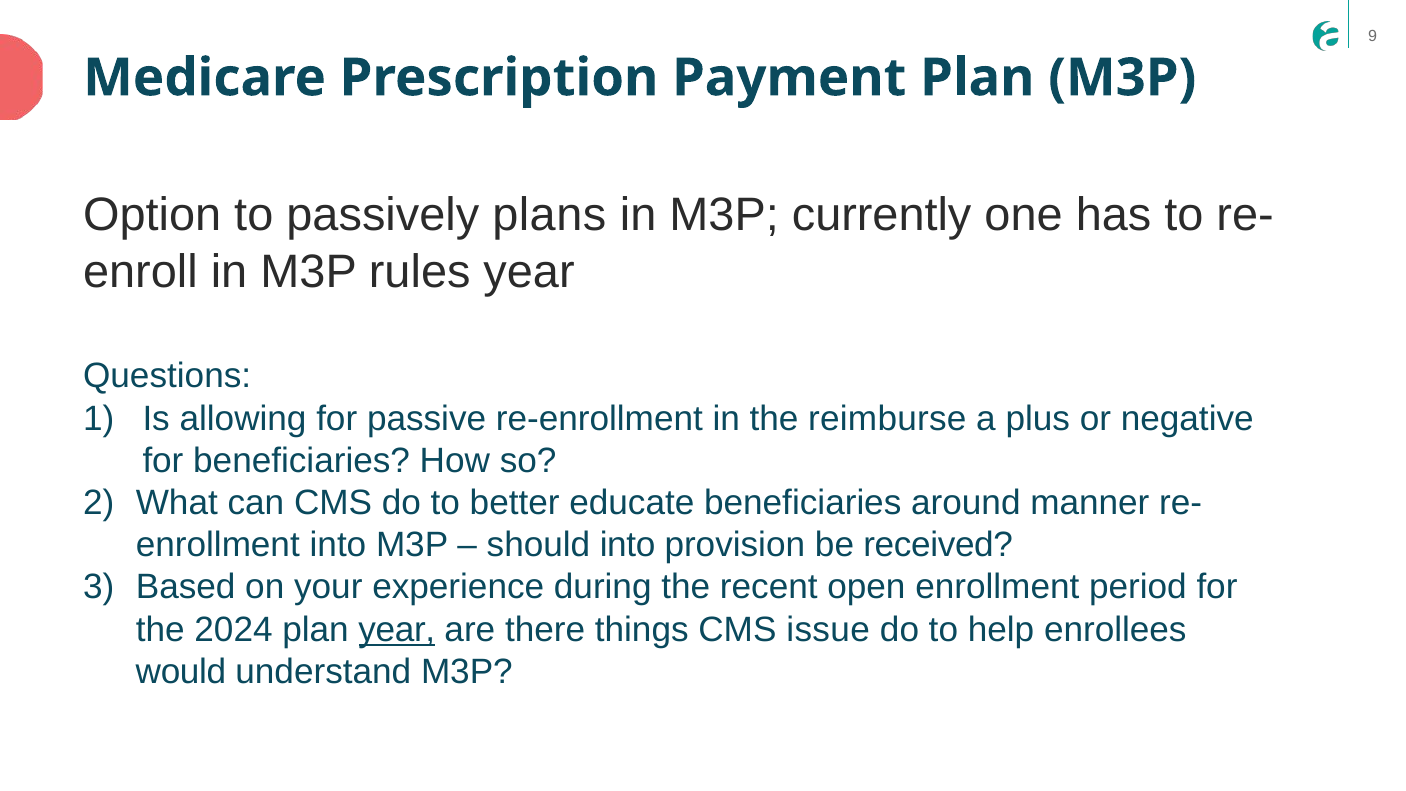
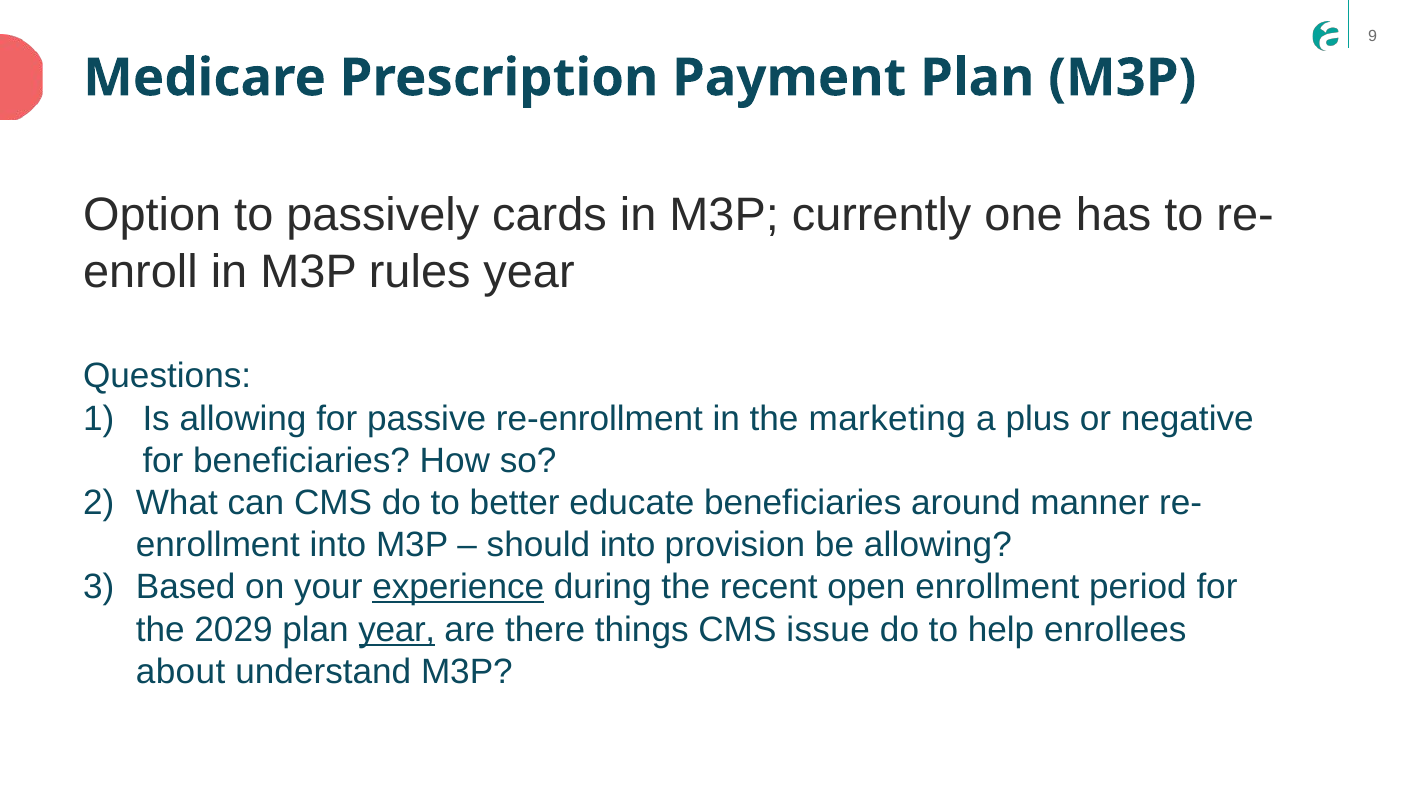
plans: plans -> cards
reimburse: reimburse -> marketing
be received: received -> allowing
experience underline: none -> present
2024: 2024 -> 2029
would: would -> about
